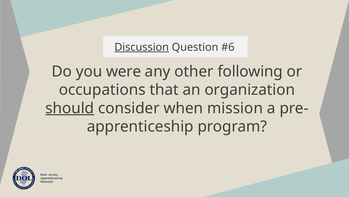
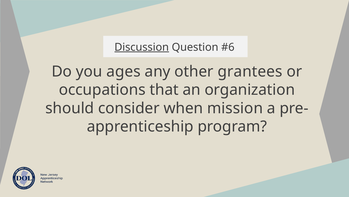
were: were -> ages
following: following -> grantees
should underline: present -> none
